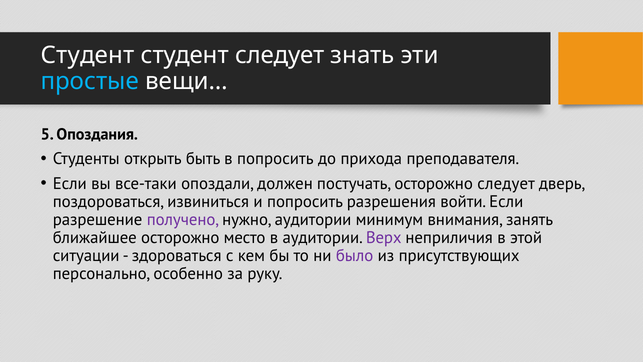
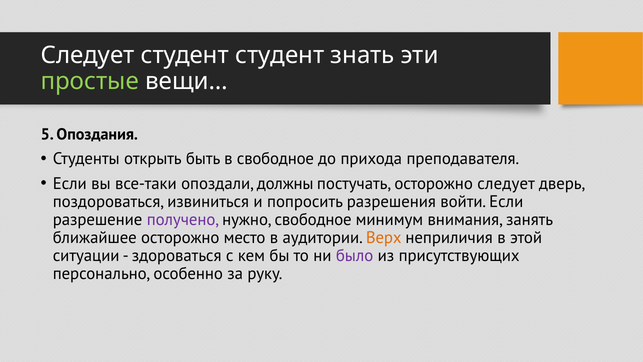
Студент at (88, 55): Студент -> Следует
студент следует: следует -> студент
простые colour: light blue -> light green
в попросить: попросить -> свободное
должен: должен -> должны
нужно аудитории: аудитории -> свободное
Верх colour: purple -> orange
